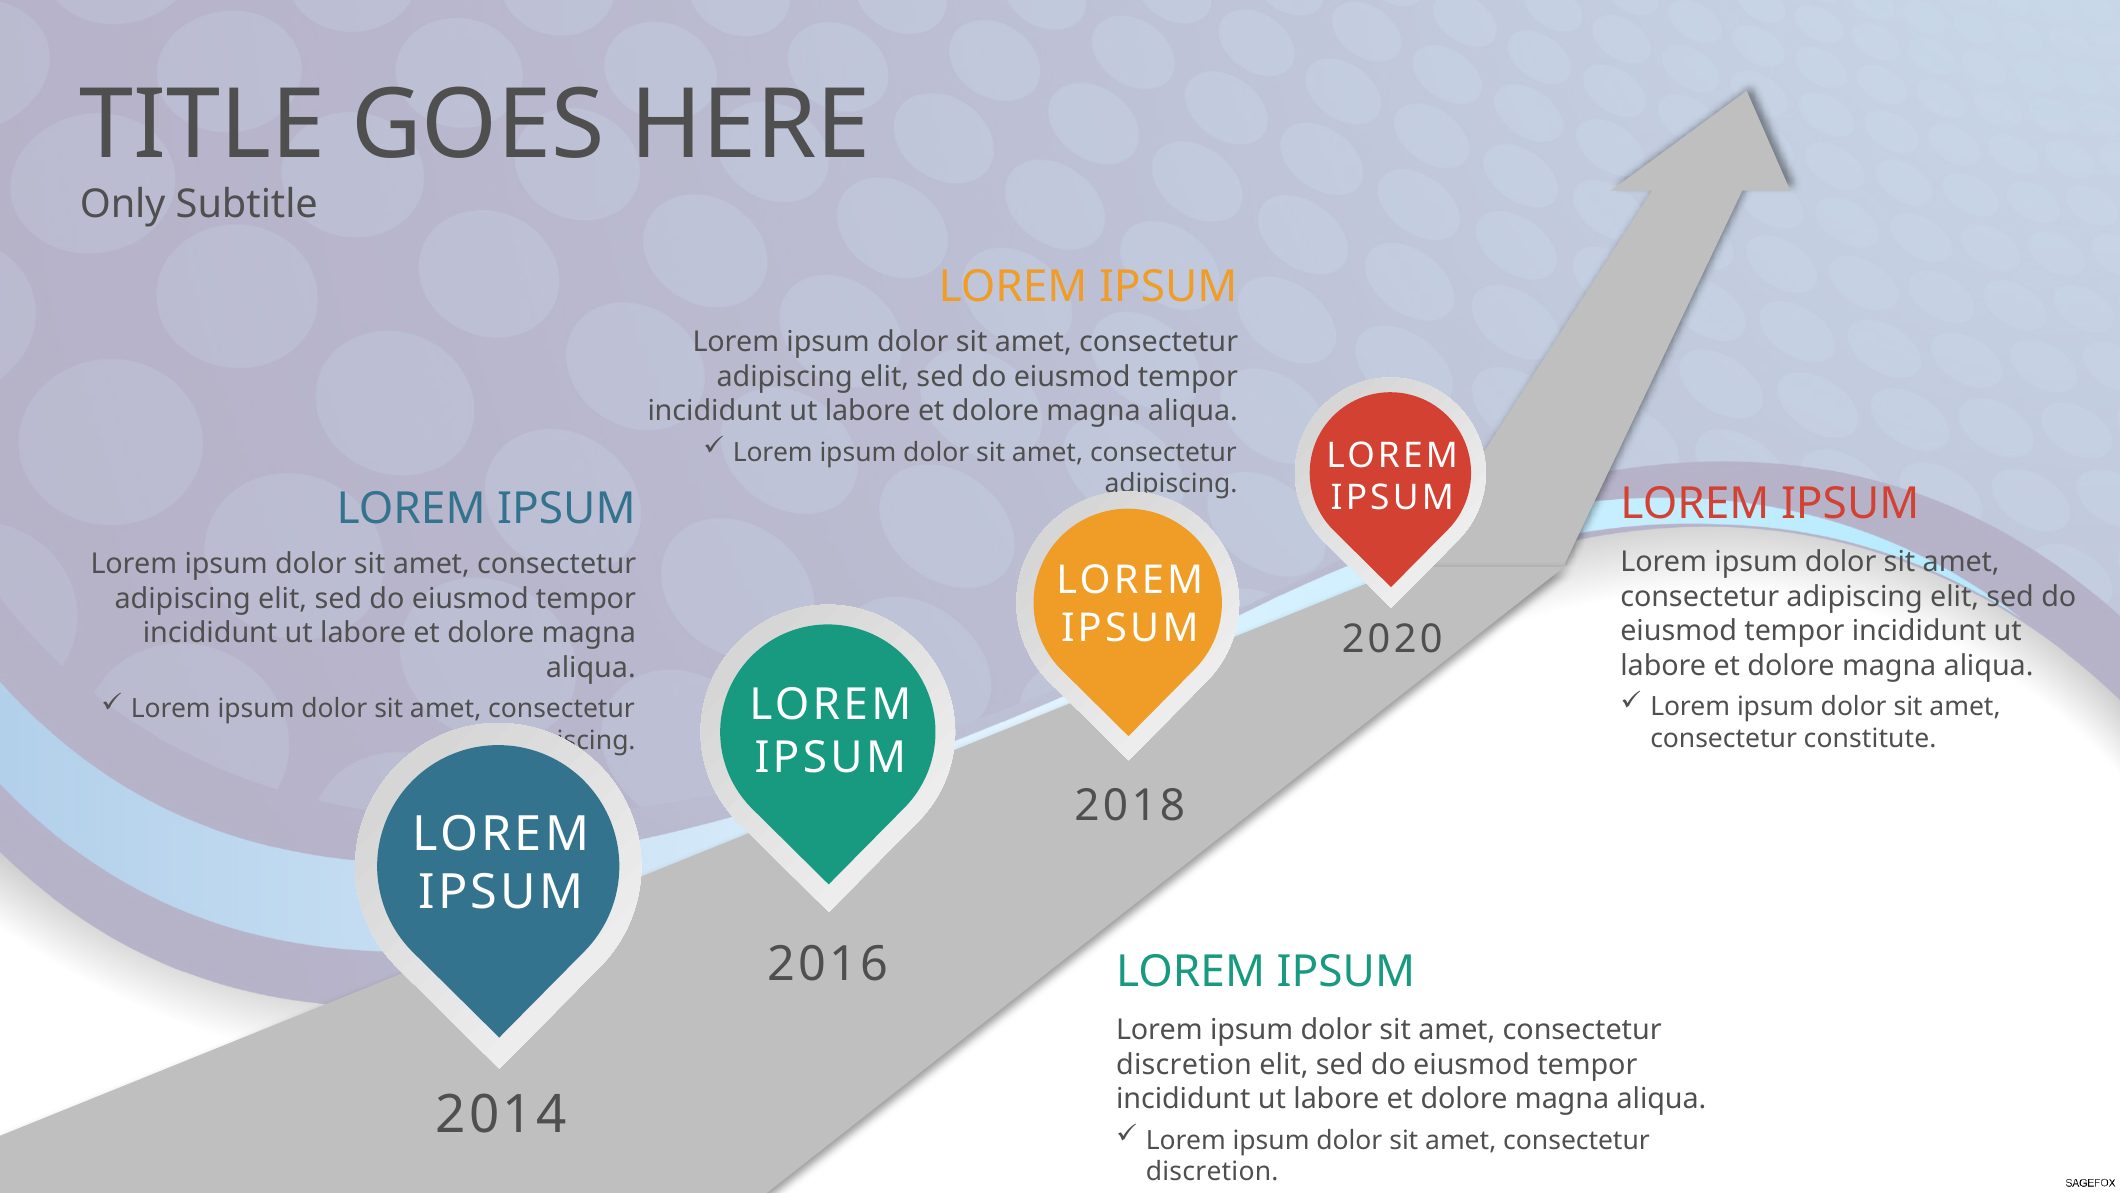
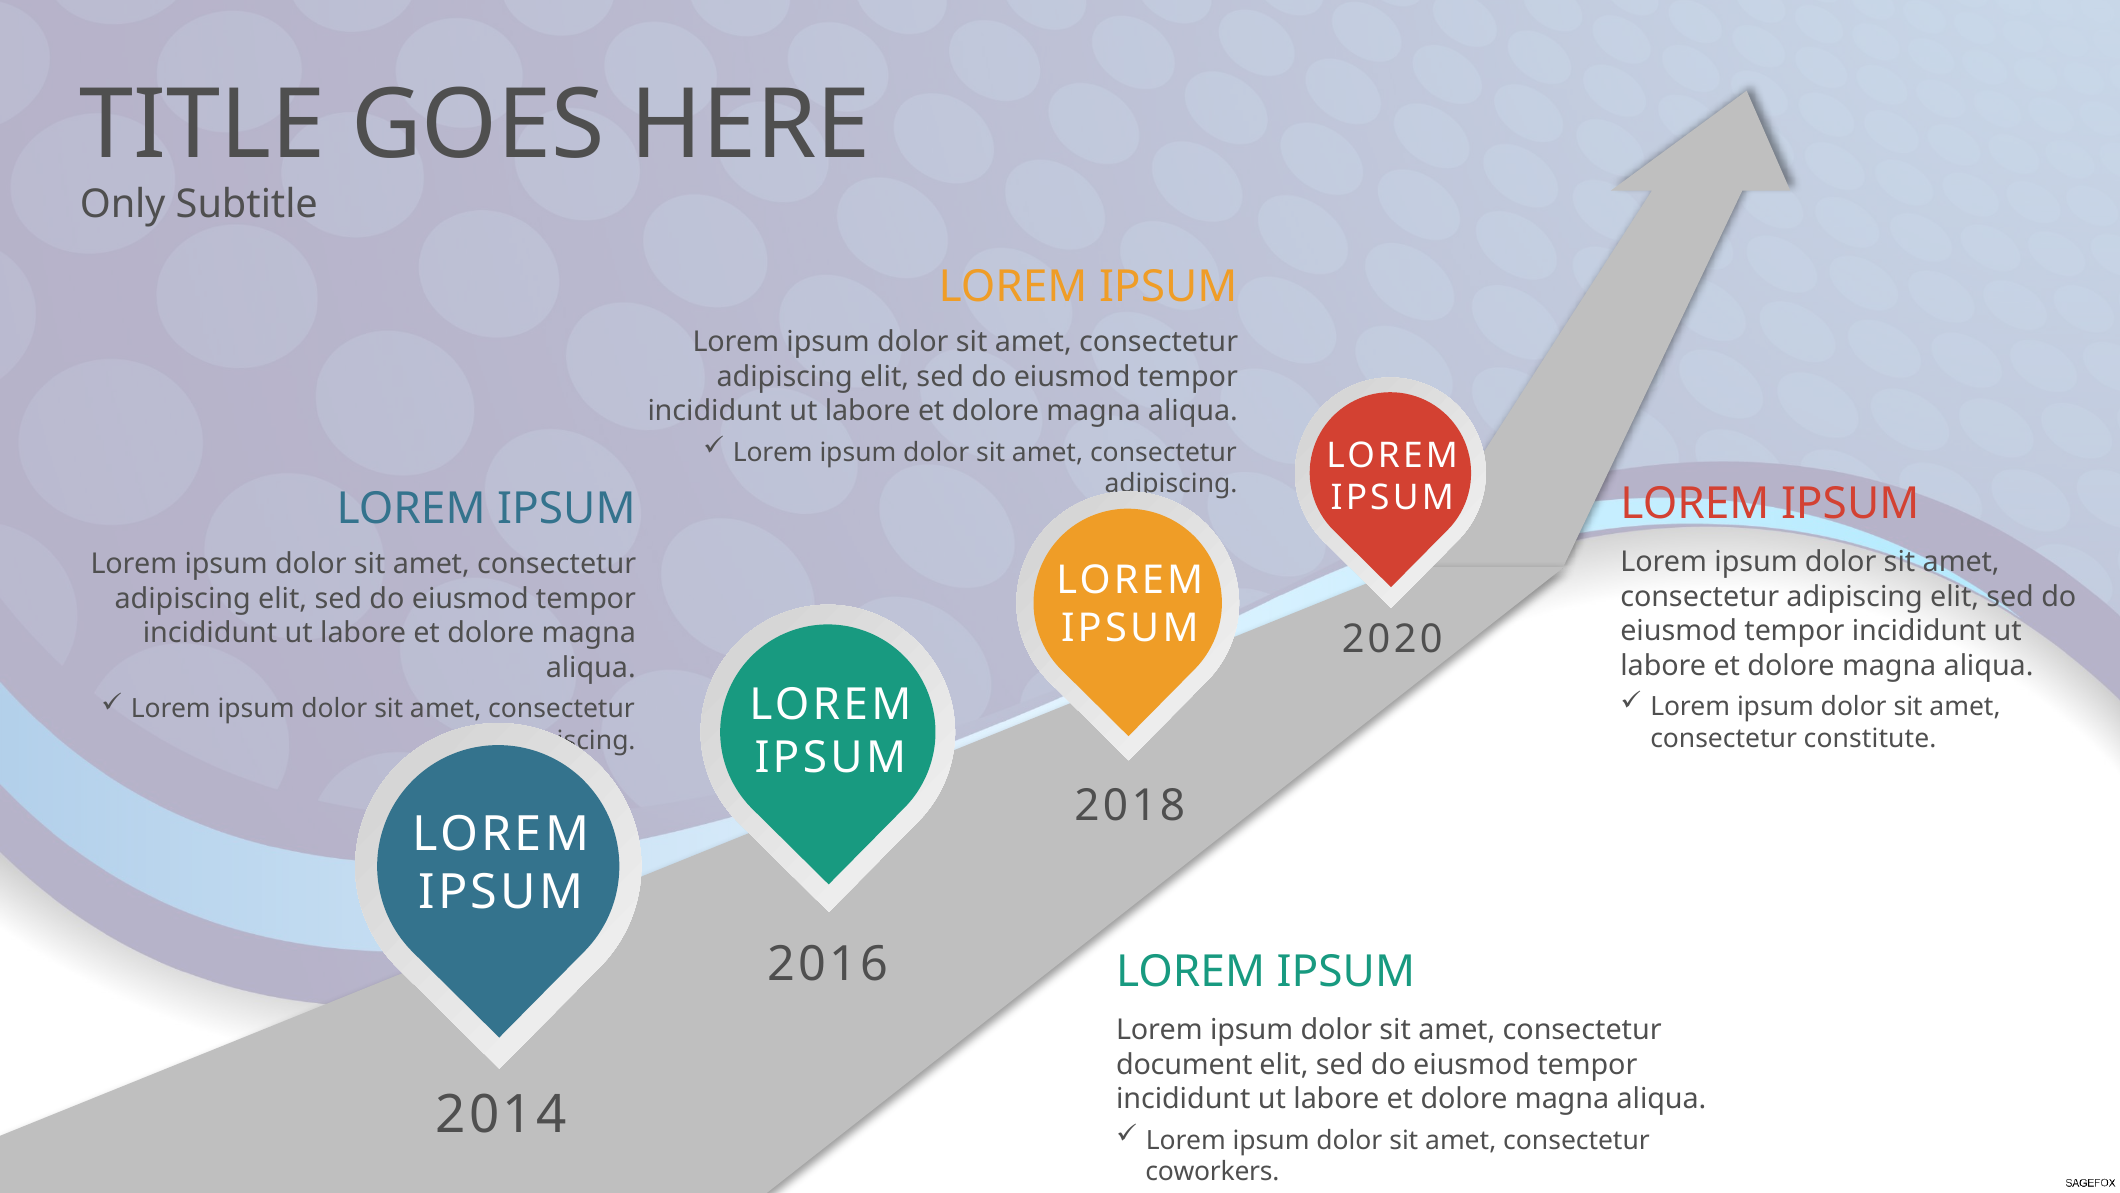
discretion at (1184, 1064): discretion -> document
discretion at (1212, 1172): discretion -> coworkers
